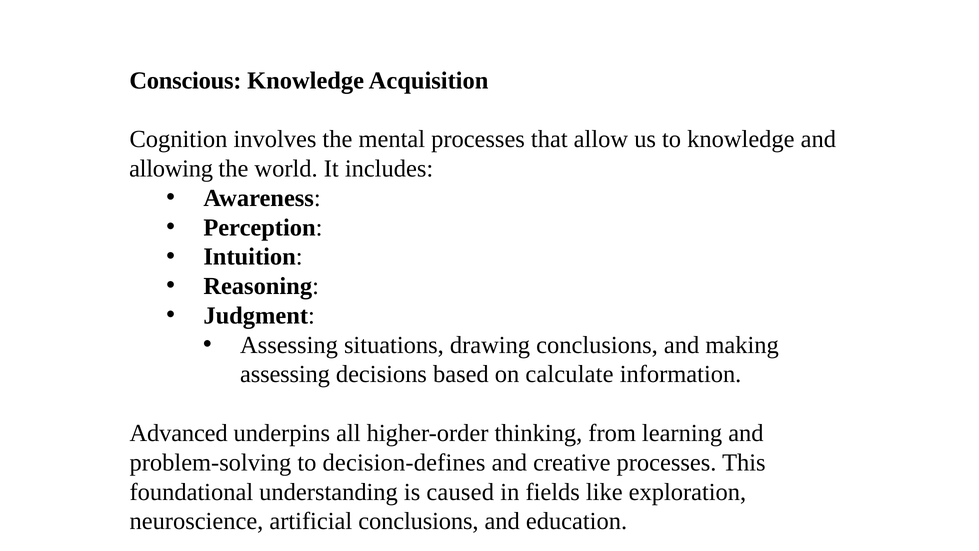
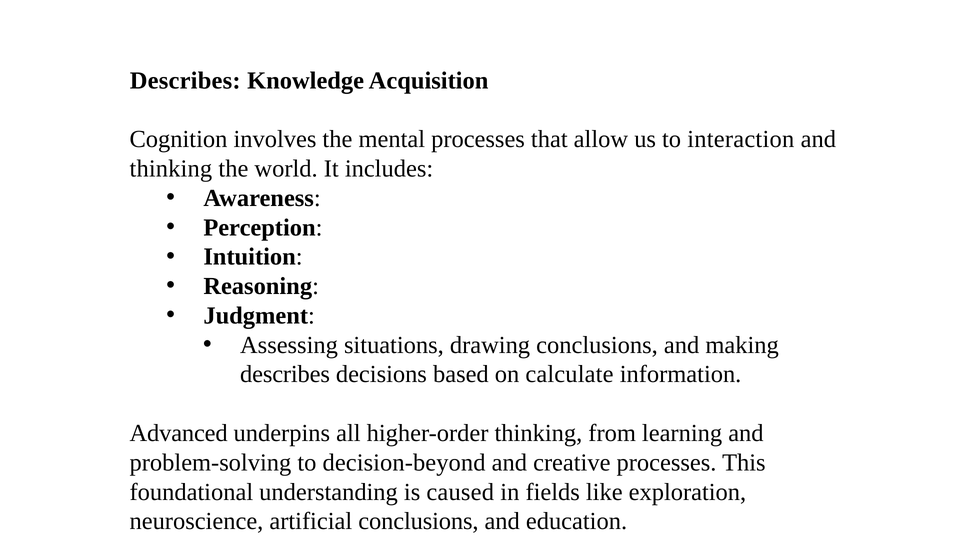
Conscious at (185, 80): Conscious -> Describes
to knowledge: knowledge -> interaction
allowing at (171, 169): allowing -> thinking
assessing at (285, 374): assessing -> describes
decision-defines: decision-defines -> decision-beyond
